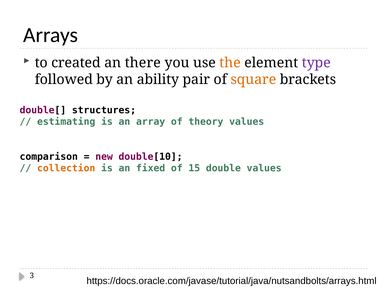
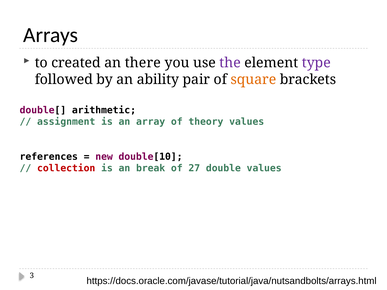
the colour: orange -> purple
structures: structures -> arithmetic
estimating: estimating -> assignment
comparison: comparison -> references
collection colour: orange -> red
fixed: fixed -> break
15: 15 -> 27
